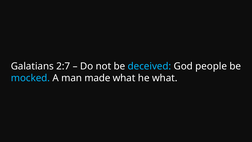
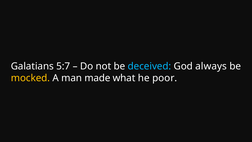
2:7: 2:7 -> 5:7
people: people -> always
mocked colour: light blue -> yellow
he what: what -> poor
